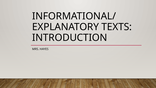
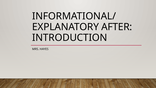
TEXTS: TEXTS -> AFTER
